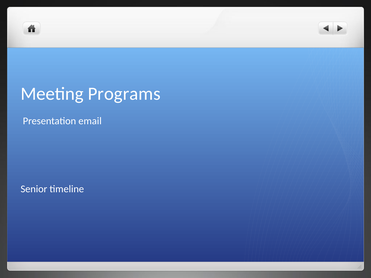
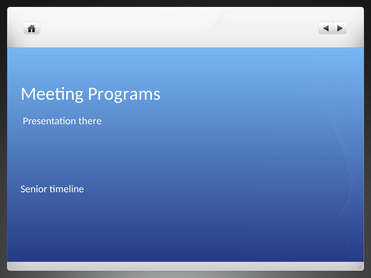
email: email -> there
